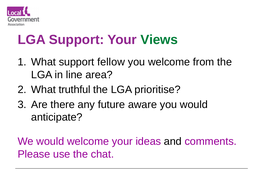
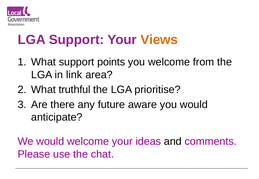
Views colour: green -> orange
fellow: fellow -> points
line: line -> link
